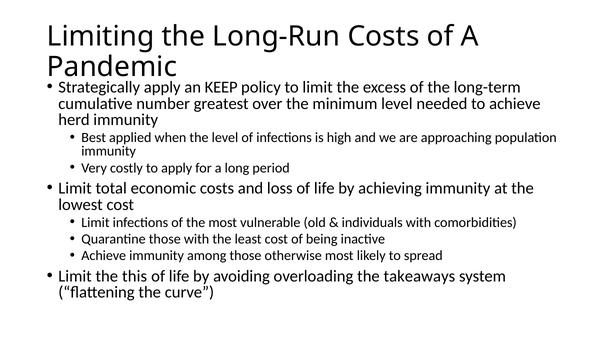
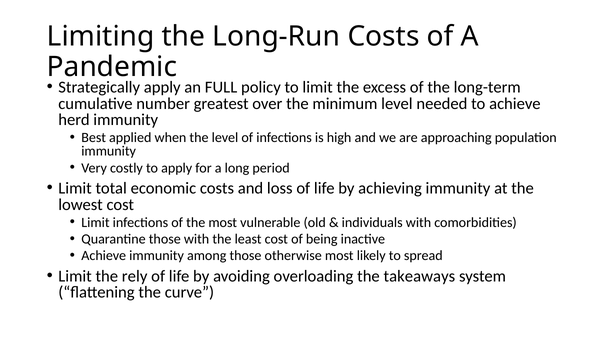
KEEP: KEEP -> FULL
this: this -> rely
